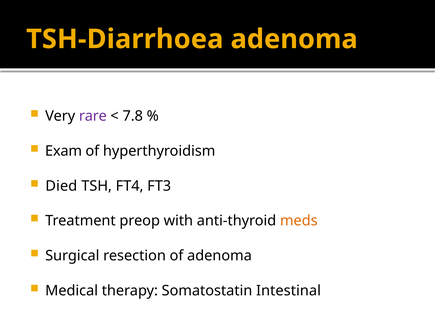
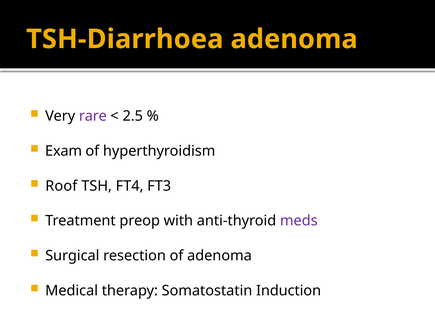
7.8: 7.8 -> 2.5
Died: Died -> Roof
meds colour: orange -> purple
Intestinal: Intestinal -> Induction
